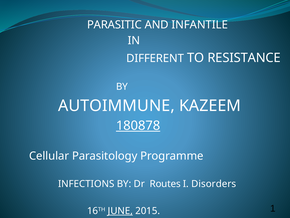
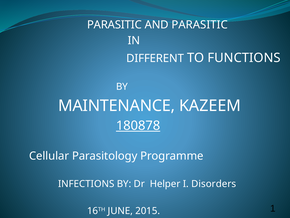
AND INFANTILE: INFANTILE -> PARASITIC
RESISTANCE: RESISTANCE -> FUNCTIONS
AUTOIMMUNE: AUTOIMMUNE -> MAINTENANCE
Routes: Routes -> Helper
JUNE underline: present -> none
